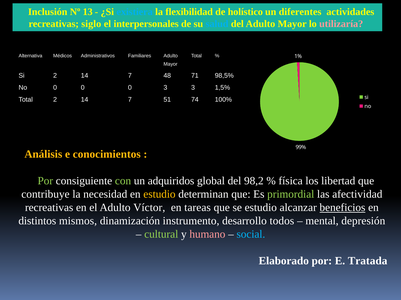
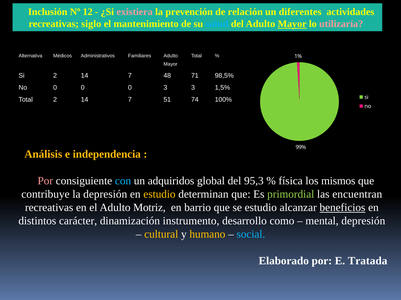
13: 13 -> 12
existiera colour: light blue -> pink
flexibilidad: flexibilidad -> prevención
holístico: holístico -> relación
interpersonales: interpersonales -> mantenimiento
Mayor at (292, 24) underline: none -> present
conocimientos: conocimientos -> independencia
Por at (45, 181) colour: light green -> pink
con colour: light green -> light blue
98,2: 98,2 -> 95,3
libertad: libertad -> mismos
la necesidad: necesidad -> depresión
afectividad: afectividad -> encuentran
Víctor: Víctor -> Motriz
tareas: tareas -> barrio
mismos: mismos -> carácter
todos: todos -> como
cultural colour: light green -> yellow
humano colour: pink -> yellow
